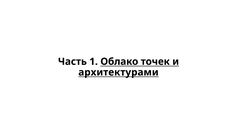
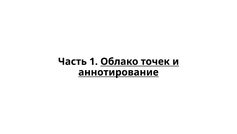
архитектурами: архитектурами -> аннотирование
